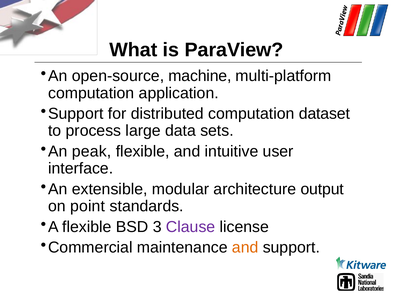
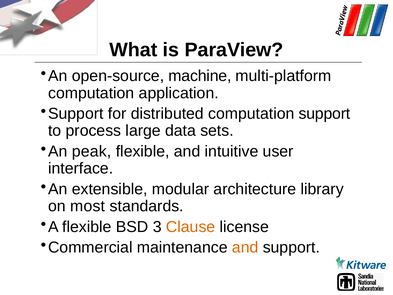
computation dataset: dataset -> support
output: output -> library
point: point -> most
Clause colour: purple -> orange
